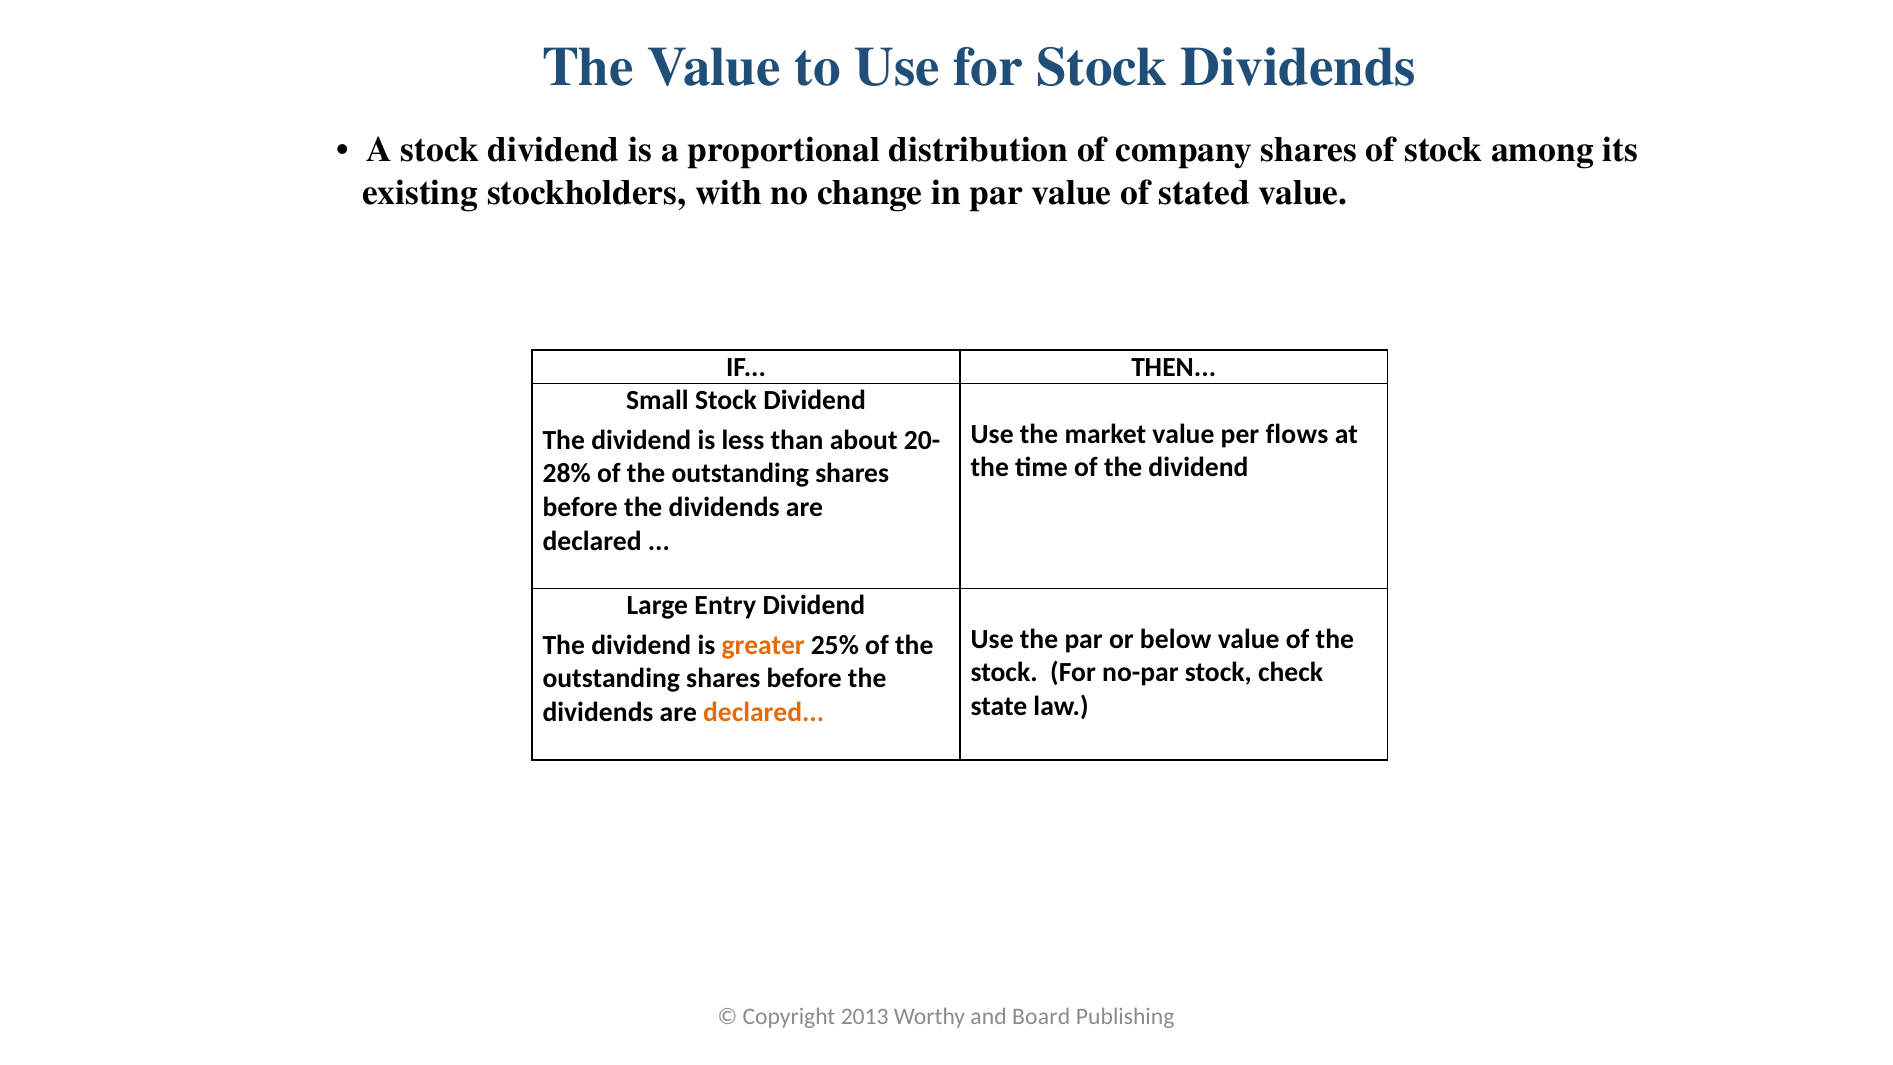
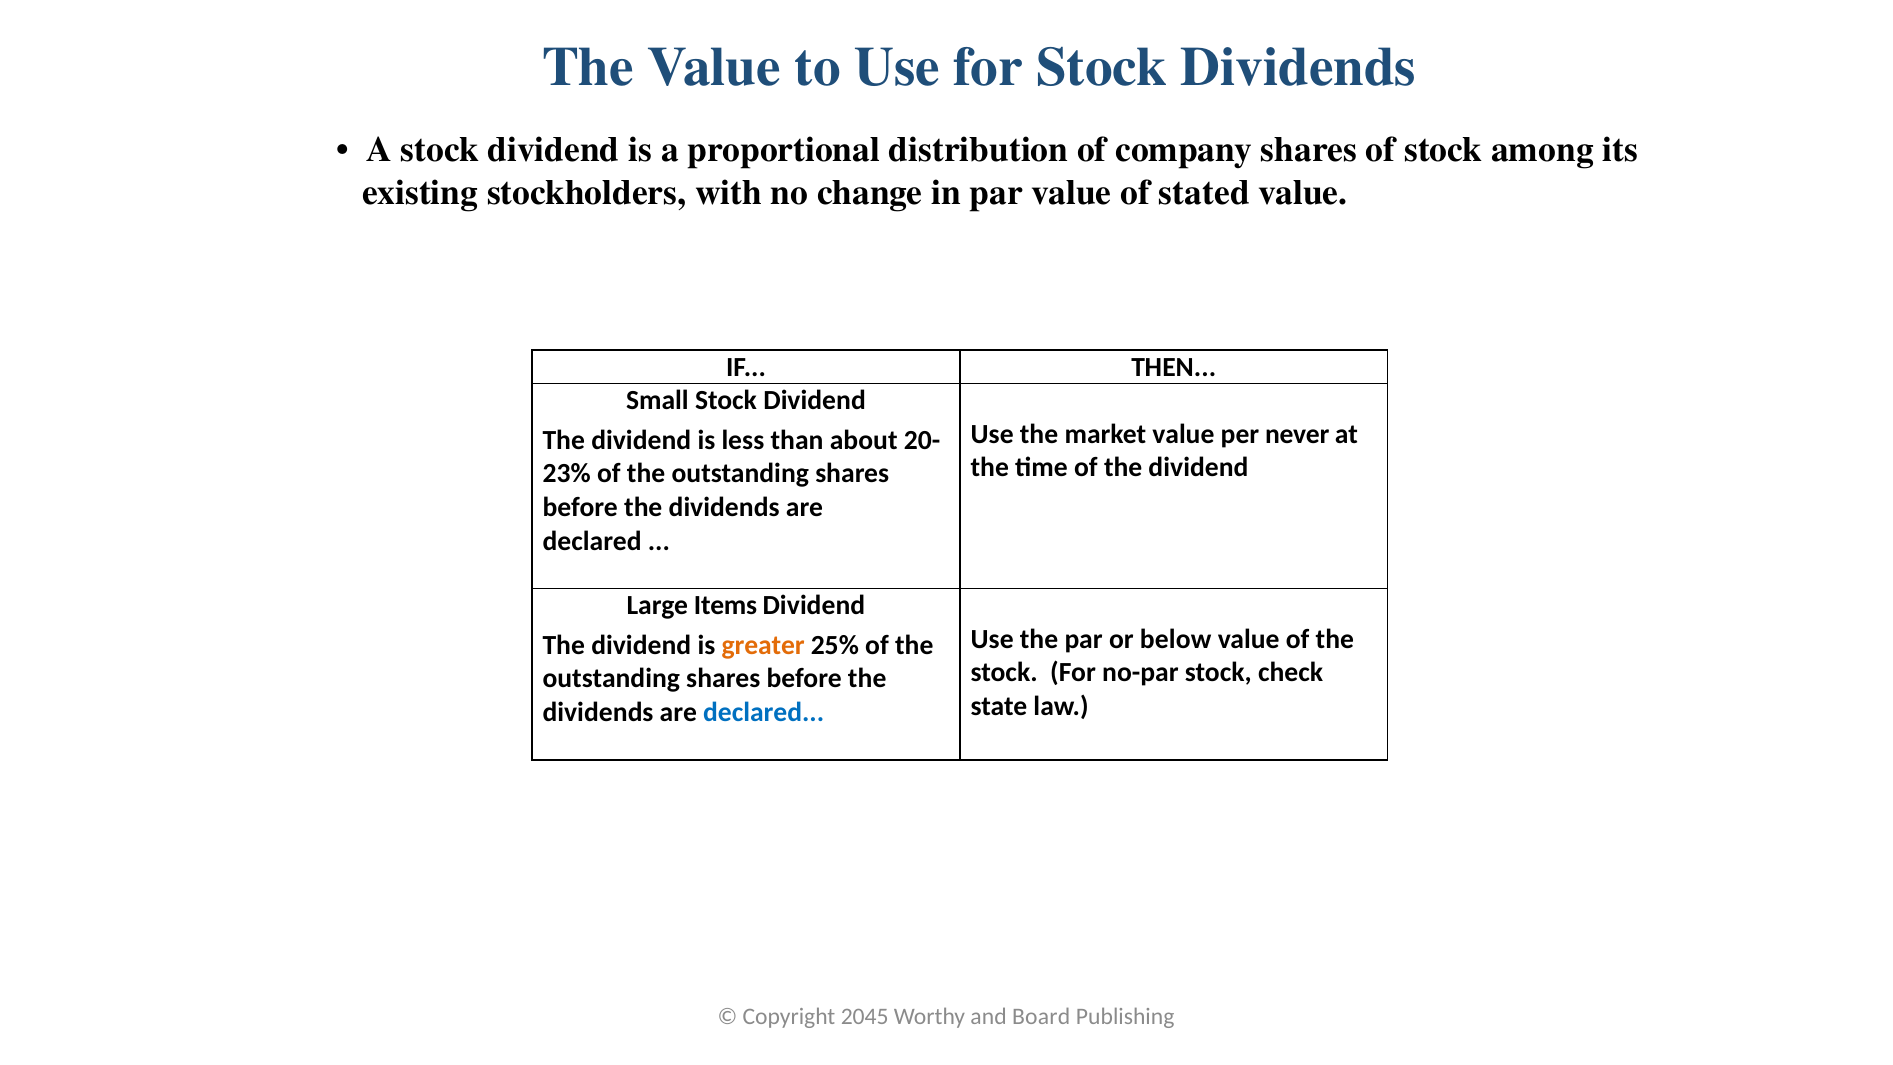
flows: flows -> never
28%: 28% -> 23%
Entry: Entry -> Items
declared at (764, 712) colour: orange -> blue
2013: 2013 -> 2045
